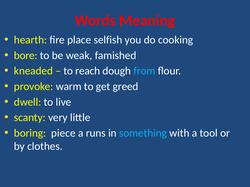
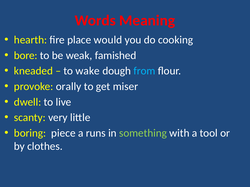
selfish: selfish -> would
reach: reach -> wake
warm: warm -> orally
greed: greed -> miser
something colour: light blue -> light green
